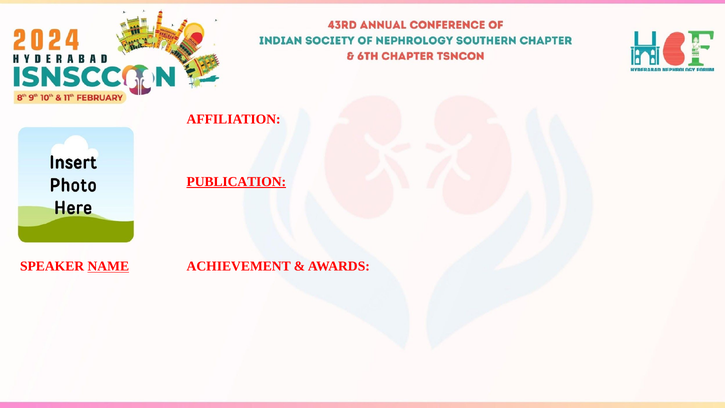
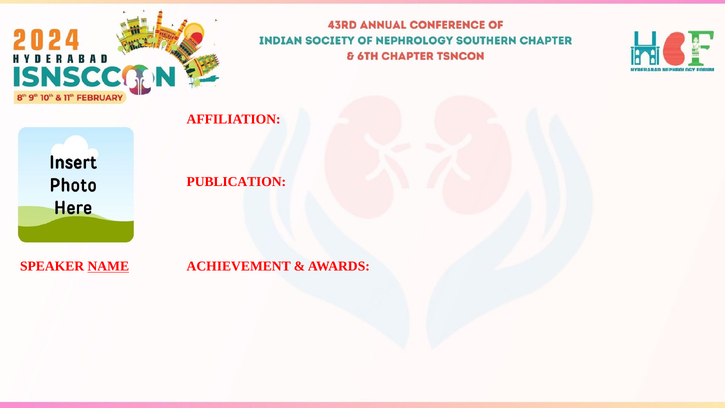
PUBLICATION underline: present -> none
